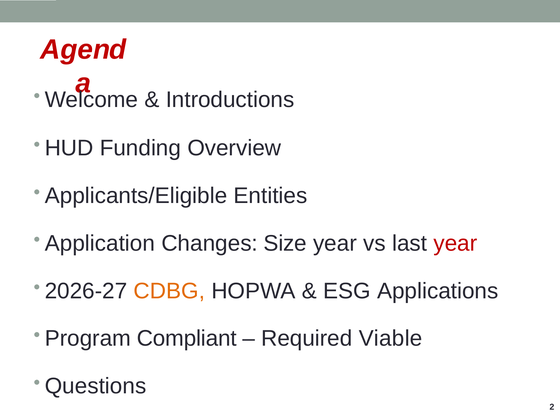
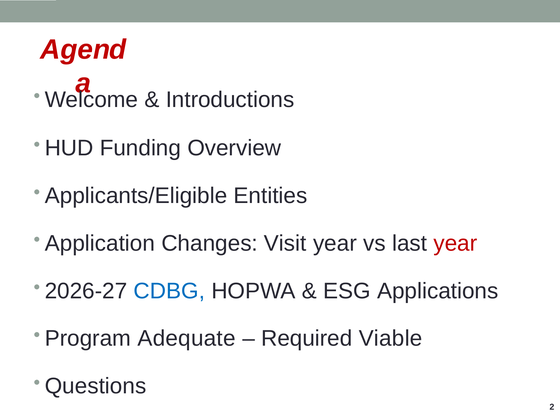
Size: Size -> Visit
CDBG colour: orange -> blue
Compliant: Compliant -> Adequate
